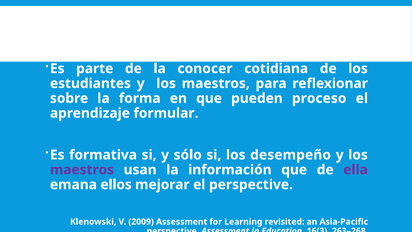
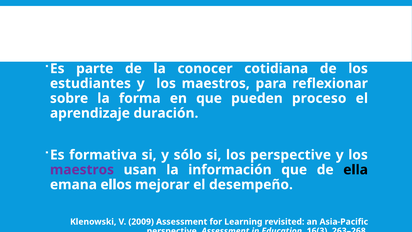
formular: formular -> duración
los desempeño: desempeño -> perspective
ella colour: purple -> black
el perspective: perspective -> desempeño
